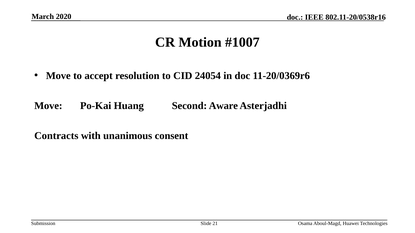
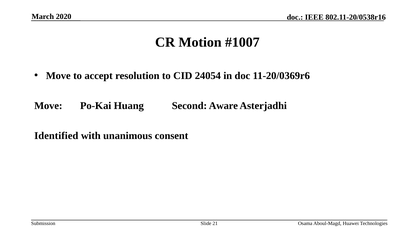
Contracts: Contracts -> Identified
